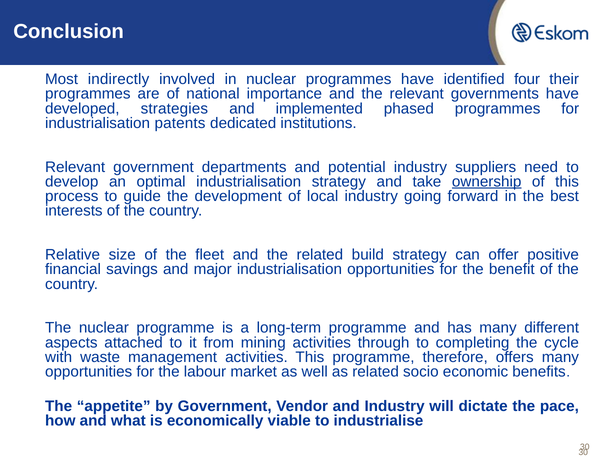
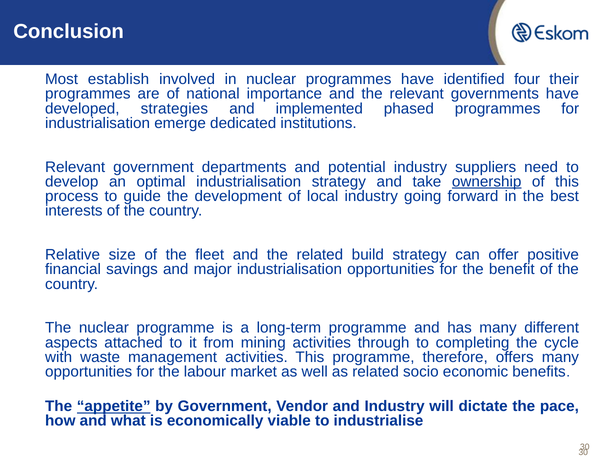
indirectly: indirectly -> establish
patents: patents -> emerge
appetite underline: none -> present
